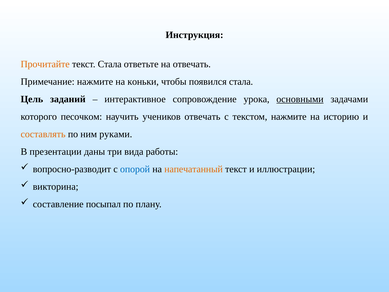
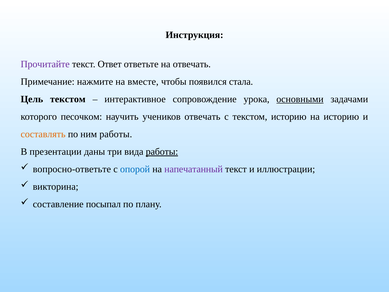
Прочитайте colour: orange -> purple
текст Стала: Стала -> Ответ
коньки: коньки -> вместе
Цель заданий: заданий -> текстом
текстом нажмите: нажмите -> историю
ним руками: руками -> работы
работы at (162, 152) underline: none -> present
вопросно-разводит: вопросно-разводит -> вопросно-ответьте
напечатанный colour: orange -> purple
